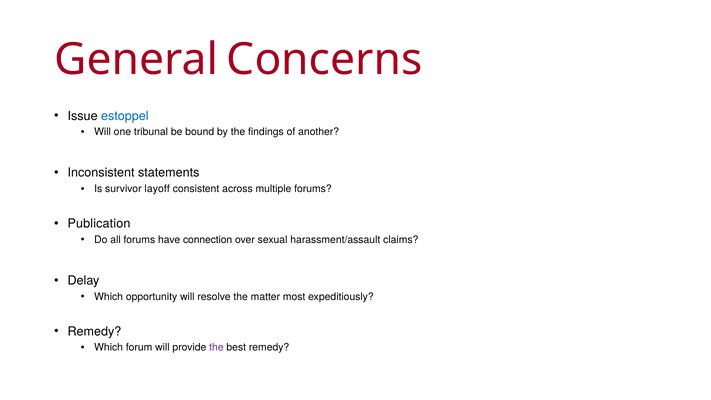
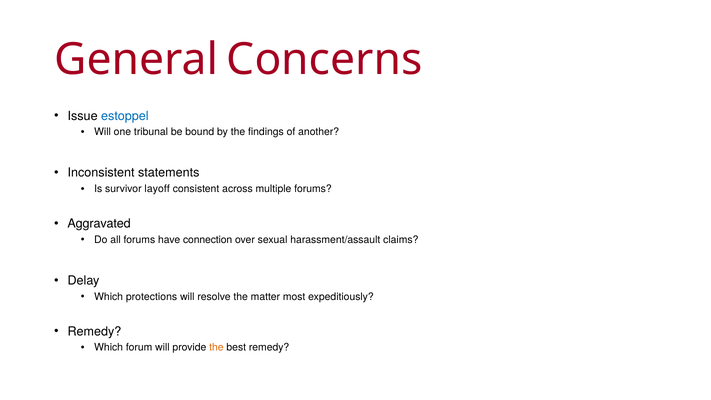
Publication: Publication -> Aggravated
opportunity: opportunity -> protections
the at (216, 347) colour: purple -> orange
